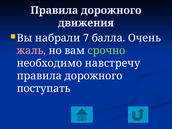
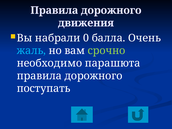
7: 7 -> 0
жаль colour: pink -> light blue
навстречу: навстречу -> парашюта
